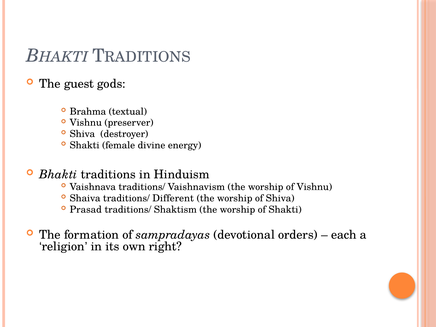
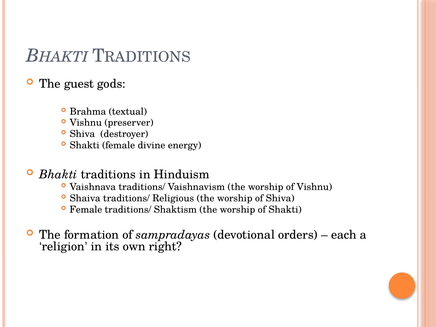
Different: Different -> Religious
Prasad at (86, 210): Prasad -> Female
